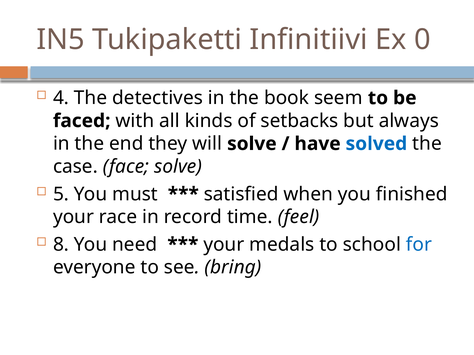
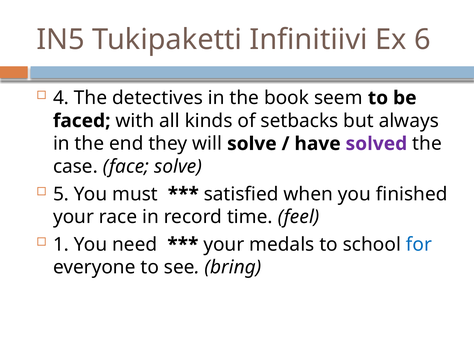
0: 0 -> 6
solved colour: blue -> purple
8: 8 -> 1
